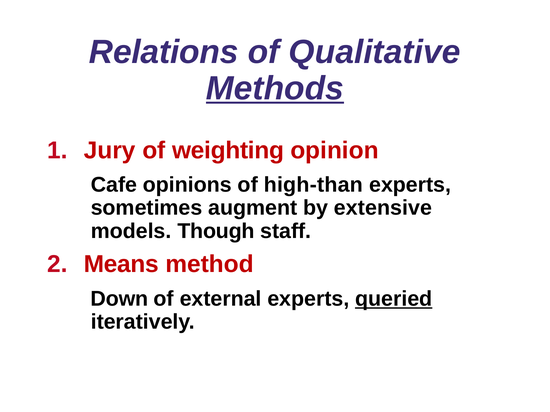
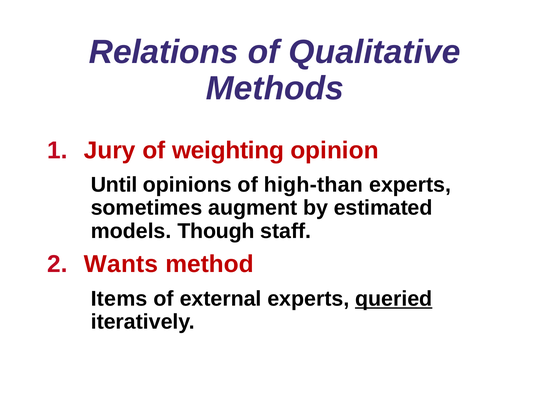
Methods underline: present -> none
Cafe: Cafe -> Until
extensive: extensive -> estimated
Means: Means -> Wants
Down: Down -> Items
